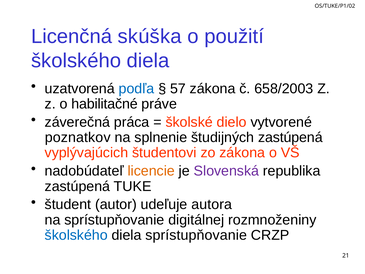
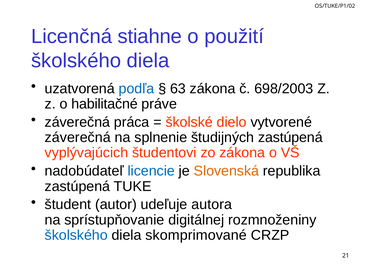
skúška: skúška -> stiahne
57: 57 -> 63
658/2003: 658/2003 -> 698/2003
poznatkov at (78, 137): poznatkov -> záverečná
licencie colour: orange -> blue
Slovenská colour: purple -> orange
diela sprístupňovanie: sprístupňovanie -> skomprimované
